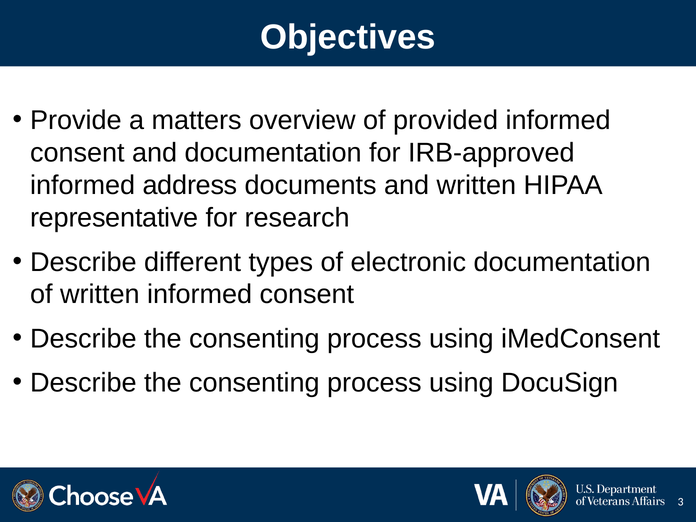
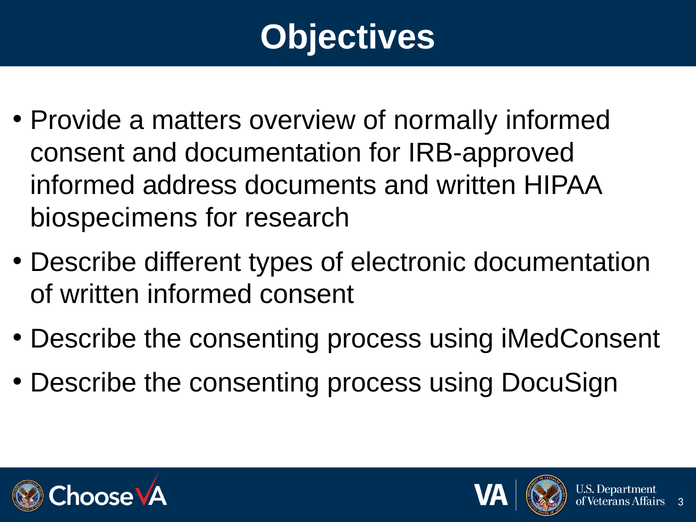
provided: provided -> normally
representative: representative -> biospecimens
